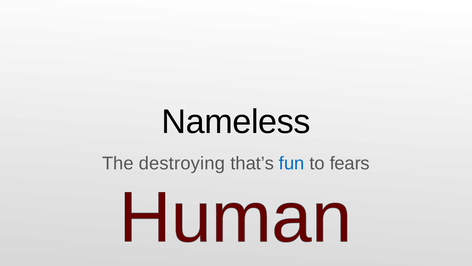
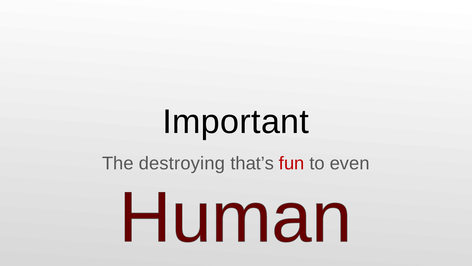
Nameless: Nameless -> Important
fun colour: blue -> red
fears: fears -> even
